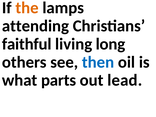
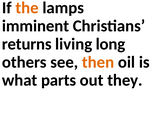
attending: attending -> imminent
faithful: faithful -> returns
then colour: blue -> orange
lead: lead -> they
